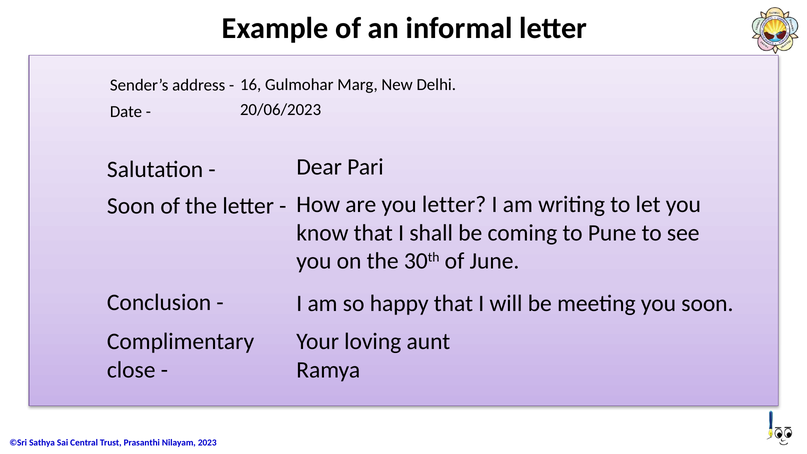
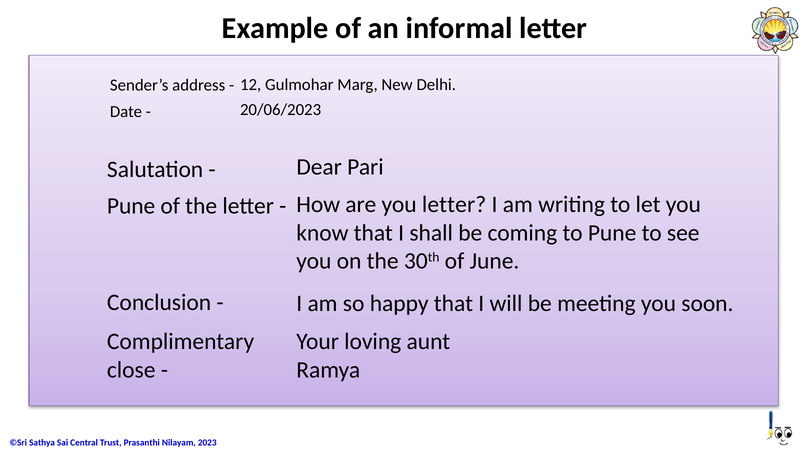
16: 16 -> 12
Soon at (131, 206): Soon -> Pune
